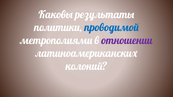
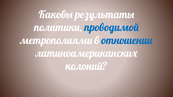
отношении colour: purple -> blue
